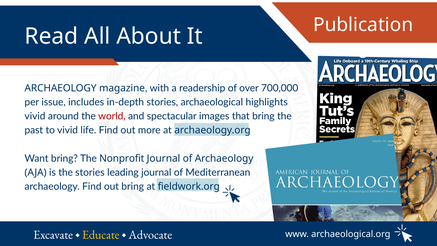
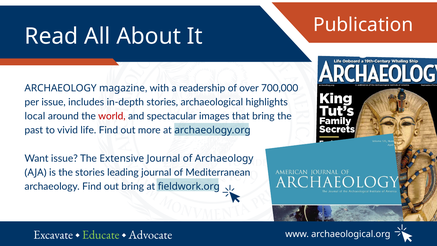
vivid at (35, 116): vivid -> local
Want bring: bring -> issue
Nonprofit: Nonprofit -> Extensive
Educate colour: yellow -> light green
